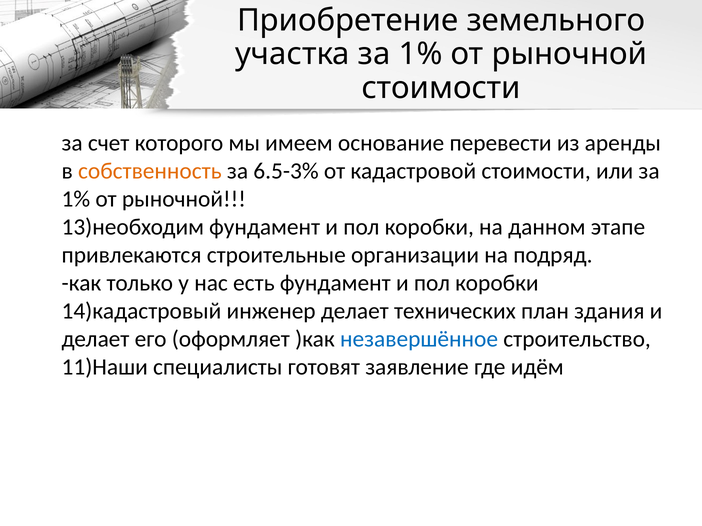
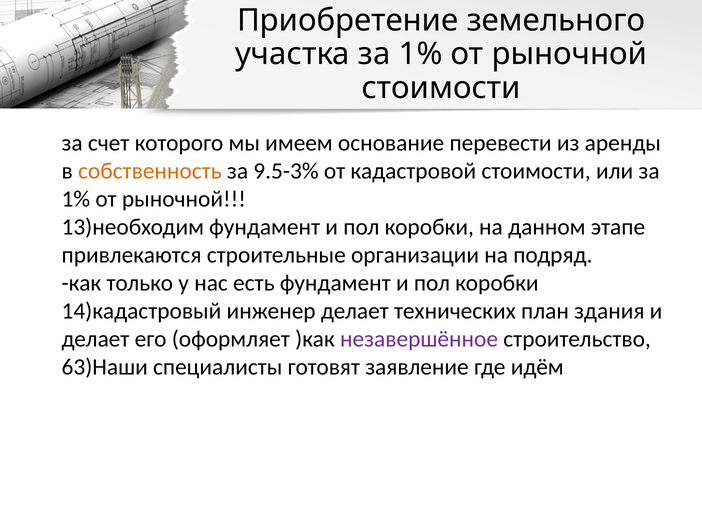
6.5-3%: 6.5-3% -> 9.5-3%
незавершённое colour: blue -> purple
11)Наши: 11)Наши -> 63)Наши
